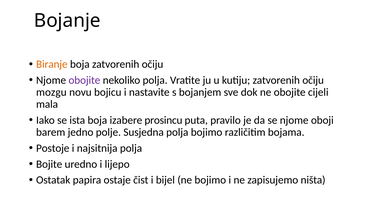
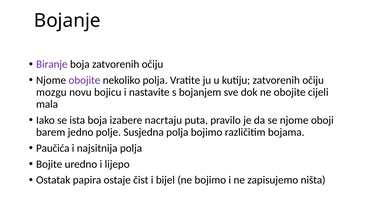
Biranje colour: orange -> purple
prosincu: prosincu -> nacrtaju
Postoje: Postoje -> Paučića
